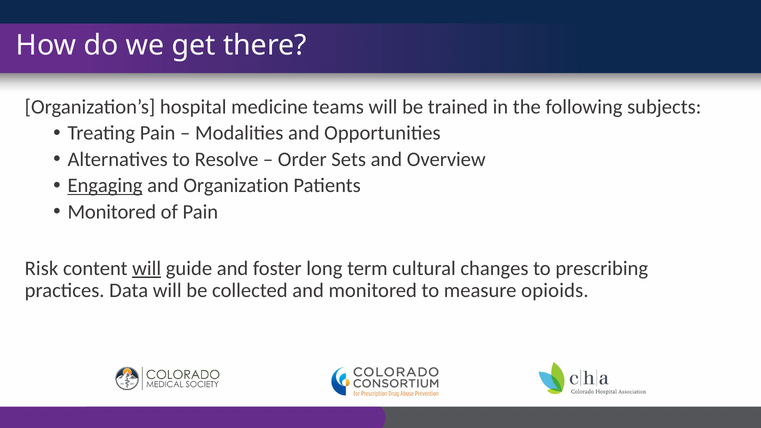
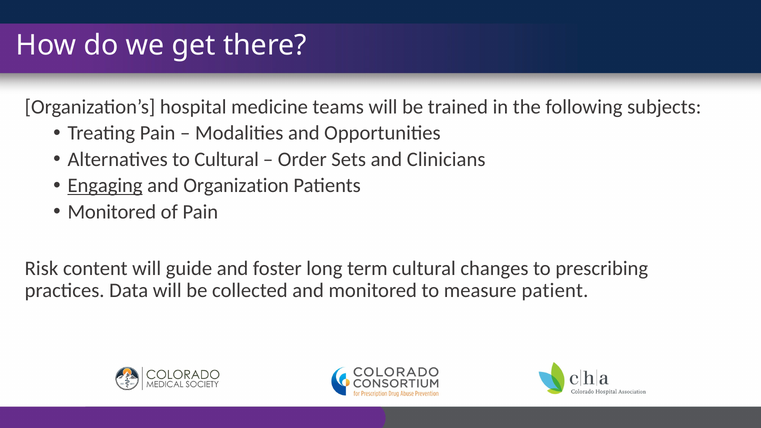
to Resolve: Resolve -> Cultural
Overview: Overview -> Clinicians
will at (147, 268) underline: present -> none
opioids: opioids -> patient
